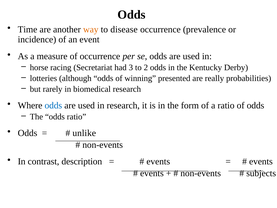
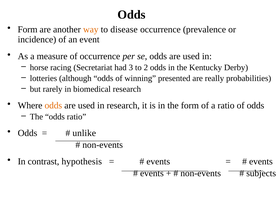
Time at (28, 29): Time -> Form
odds at (53, 105) colour: blue -> orange
description: description -> hypothesis
